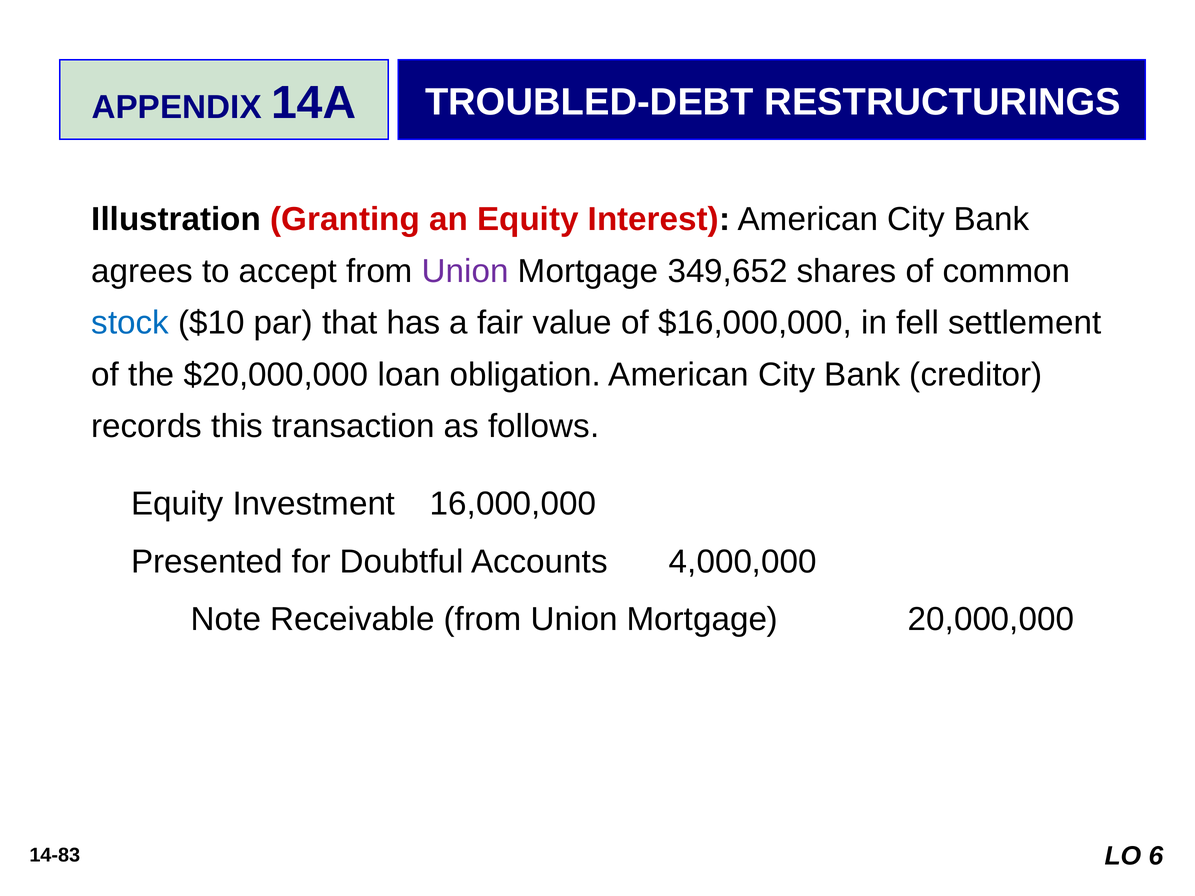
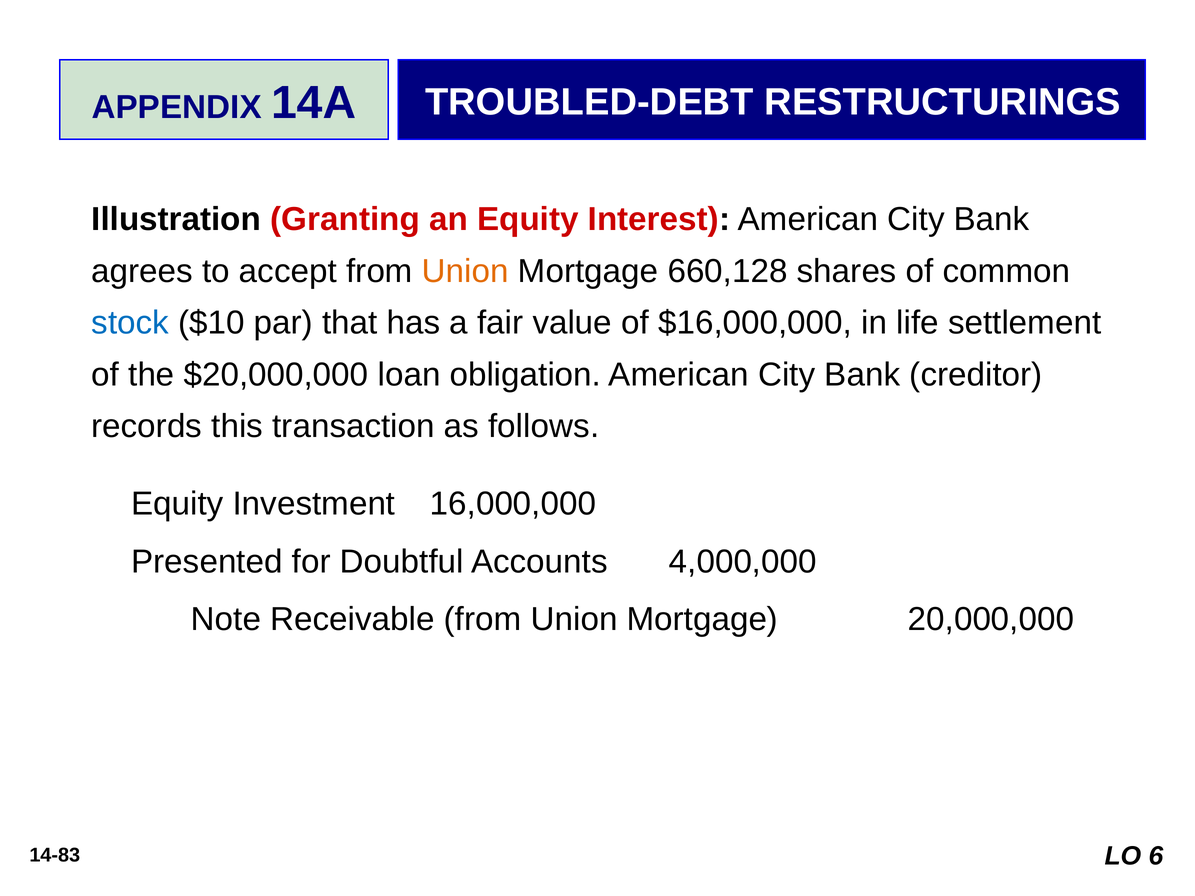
Union at (465, 271) colour: purple -> orange
349,652: 349,652 -> 660,128
fell: fell -> life
